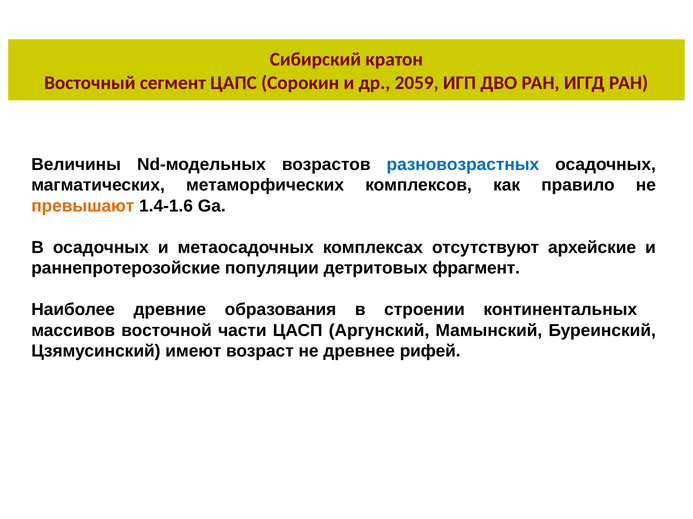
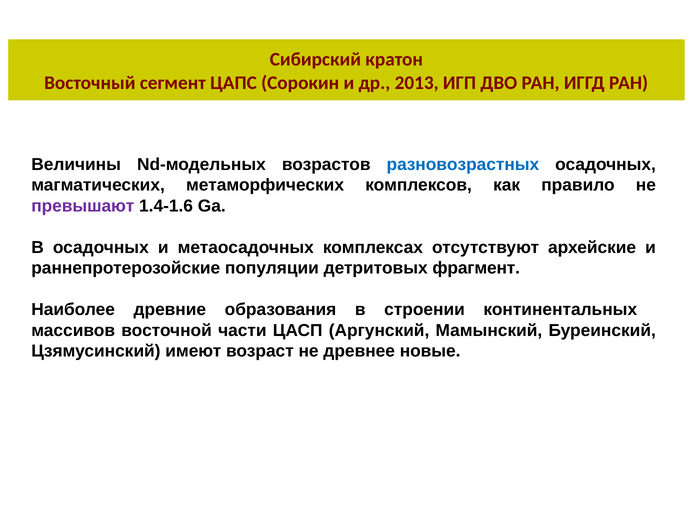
2059: 2059 -> 2013
превышают colour: orange -> purple
рифей: рифей -> новые
